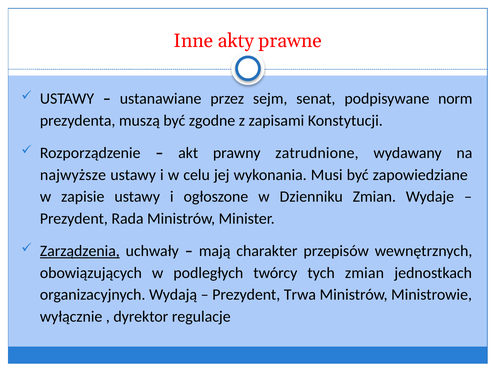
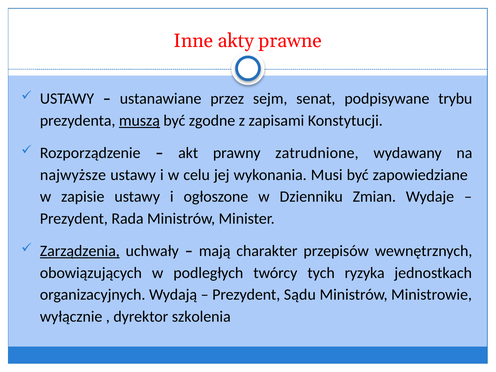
norm: norm -> trybu
muszą underline: none -> present
tych zmian: zmian -> ryzyka
Trwa: Trwa -> Sądu
regulacje: regulacje -> szkolenia
